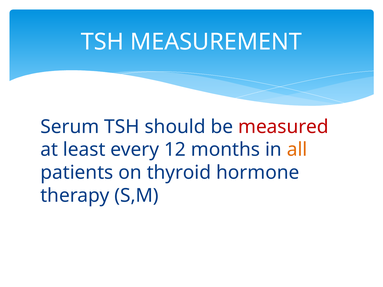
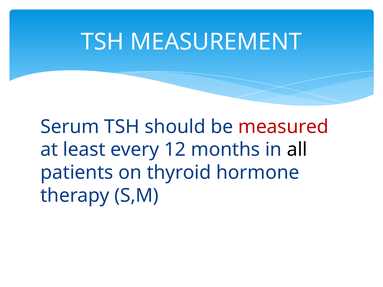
all colour: orange -> black
